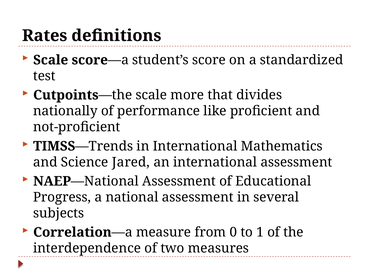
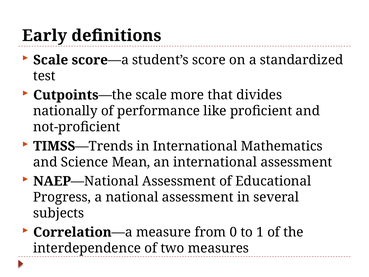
Rates: Rates -> Early
Jared: Jared -> Mean
